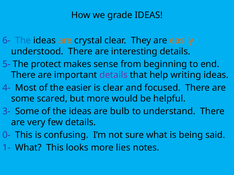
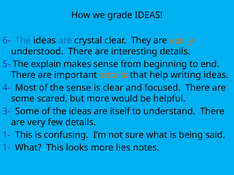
are at (65, 41) colour: orange -> blue
protect: protect -> explain
details at (113, 75) colour: purple -> orange
the easier: easier -> sense
bulb: bulb -> itself
0- at (6, 135): 0- -> 1-
